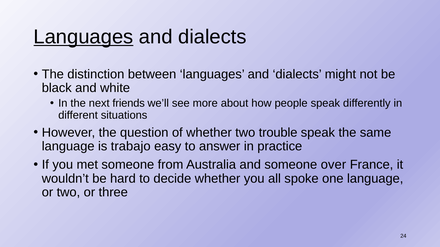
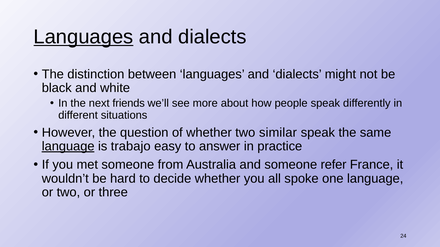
trouble: trouble -> similar
language at (68, 147) underline: none -> present
over: over -> refer
